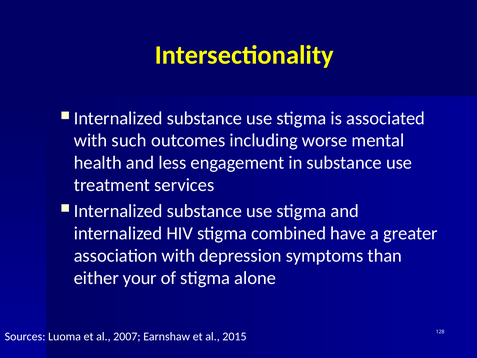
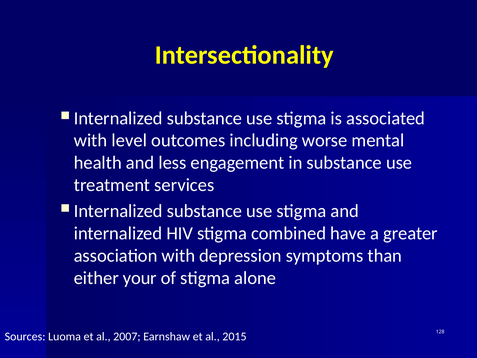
such: such -> level
